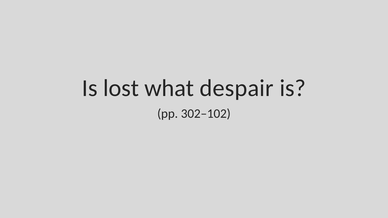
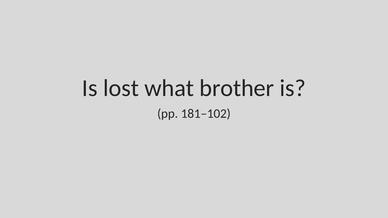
despair: despair -> brother
302–102: 302–102 -> 181–102
